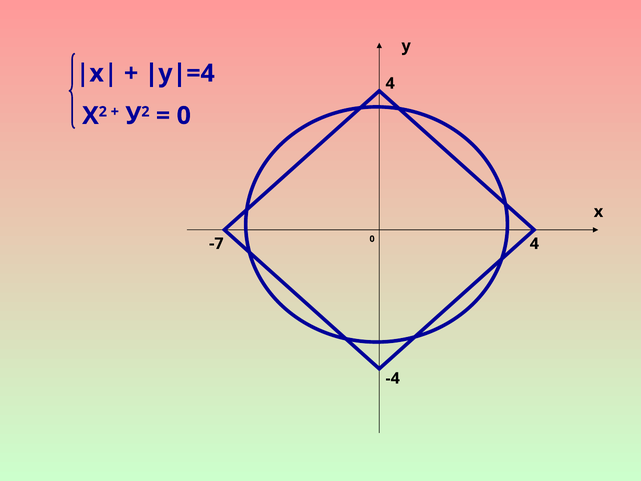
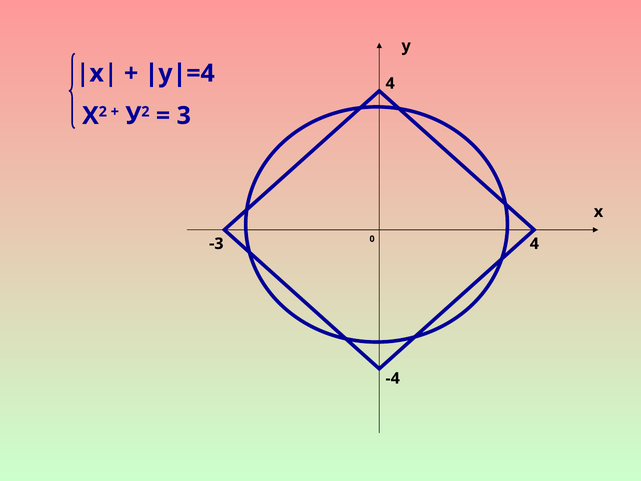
0 at (184, 116): 0 -> 3
-7: -7 -> -3
